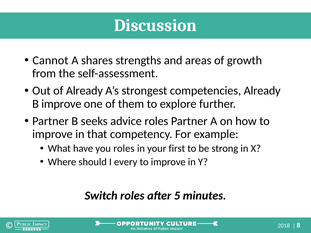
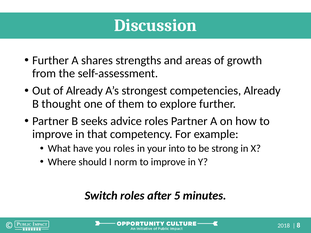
Cannot at (50, 60): Cannot -> Further
B improve: improve -> thought
first: first -> into
every: every -> norm
